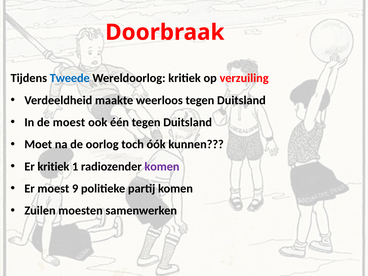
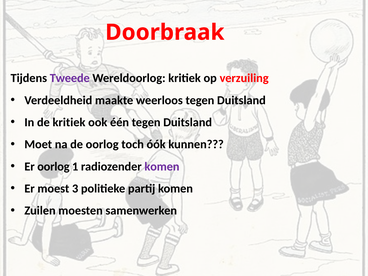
Tweede colour: blue -> purple
de moest: moest -> kritiek
Er kritiek: kritiek -> oorlog
9: 9 -> 3
